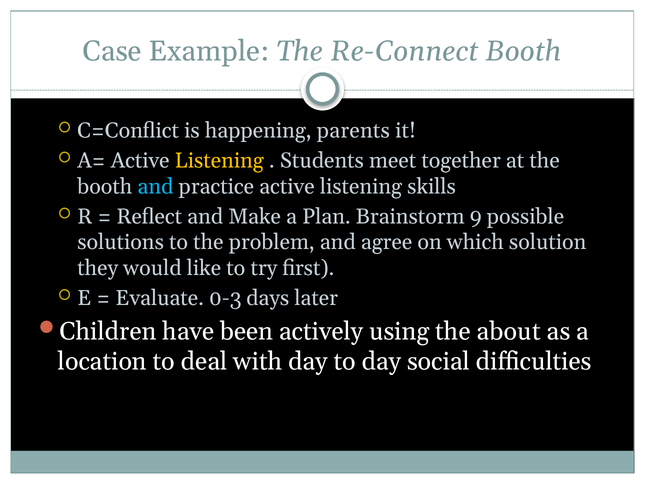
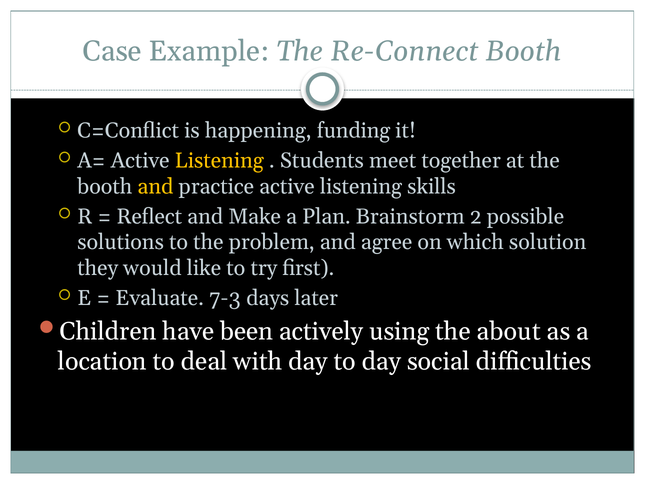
parents: parents -> funding
and at (156, 186) colour: light blue -> yellow
9: 9 -> 2
0-3: 0-3 -> 7-3
